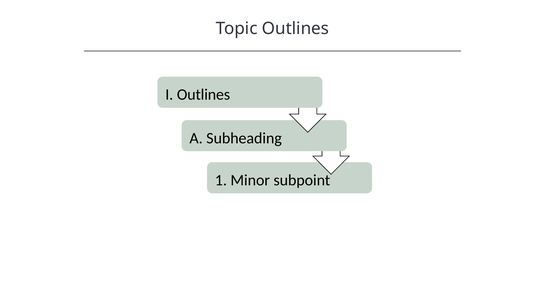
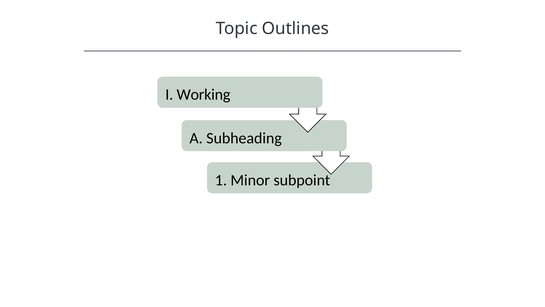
I Outlines: Outlines -> Working
